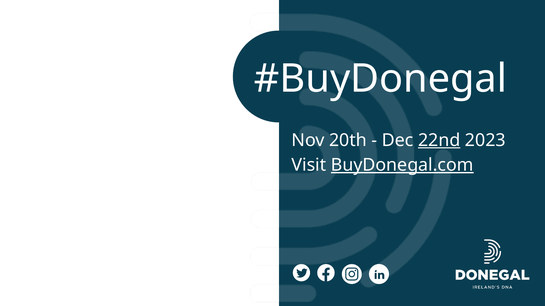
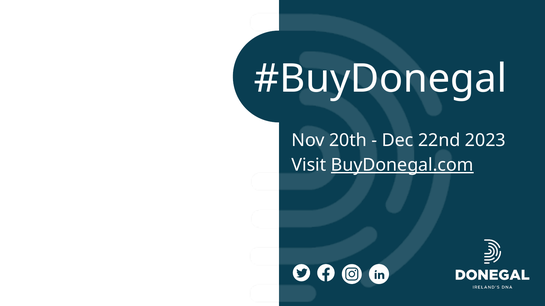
22nd underline: present -> none
